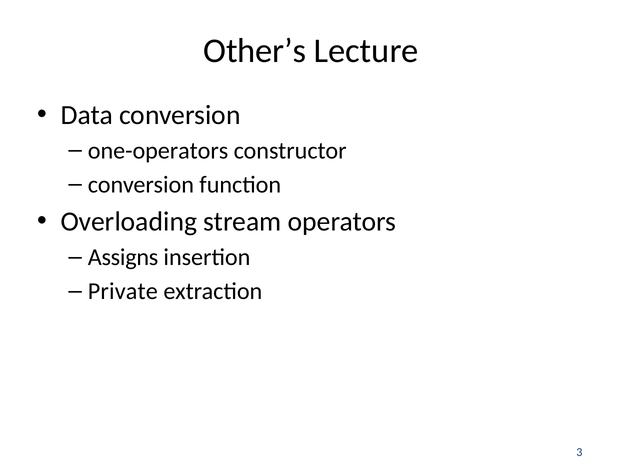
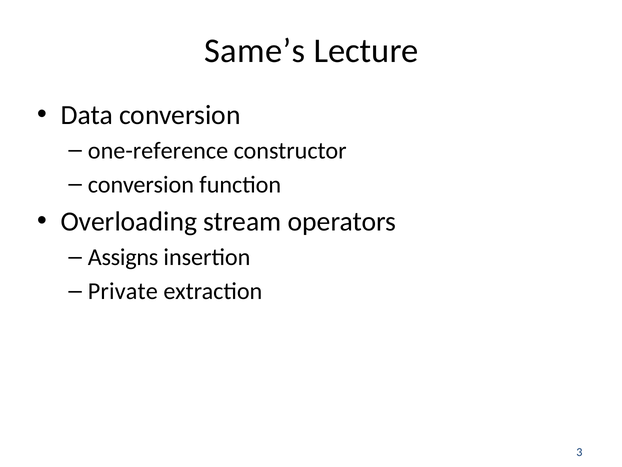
Other’s: Other’s -> Same’s
one-operators: one-operators -> one-reference
